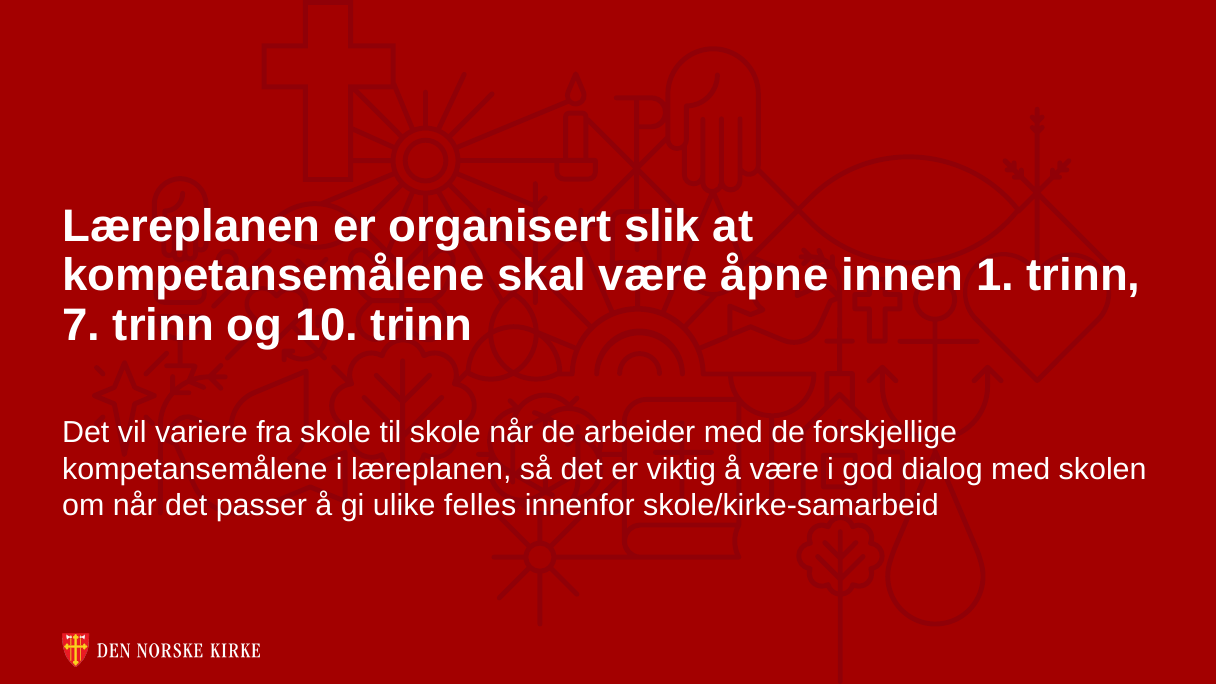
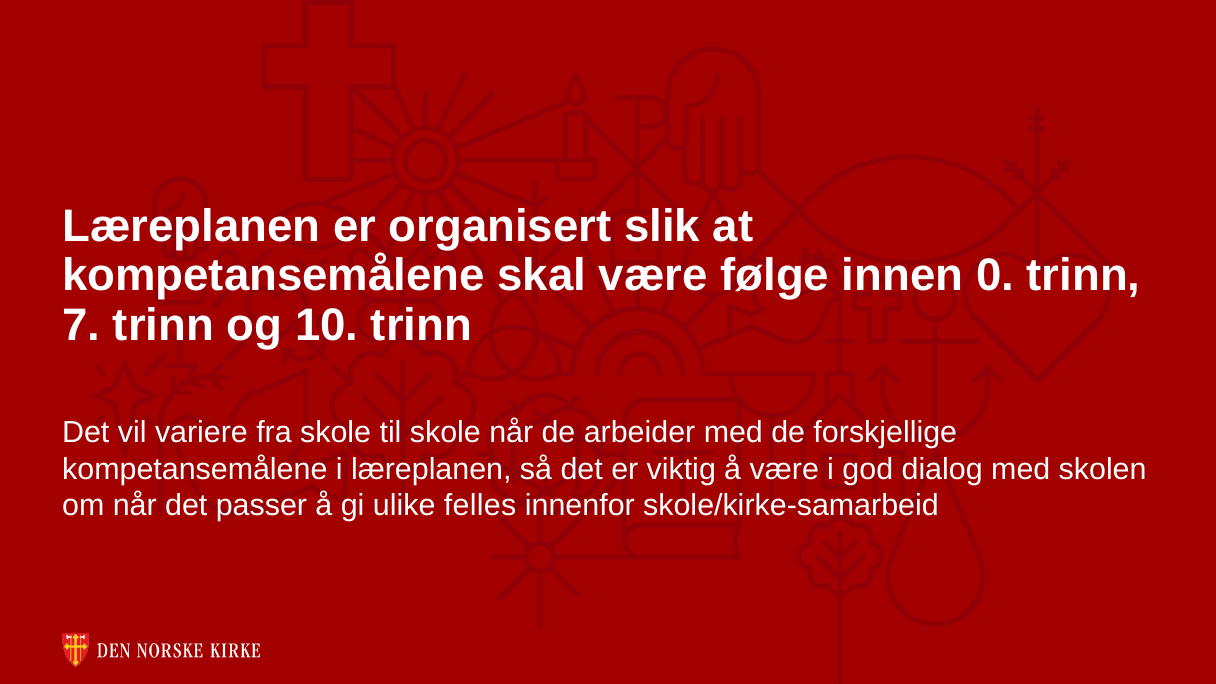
åpne: åpne -> følge
1: 1 -> 0
